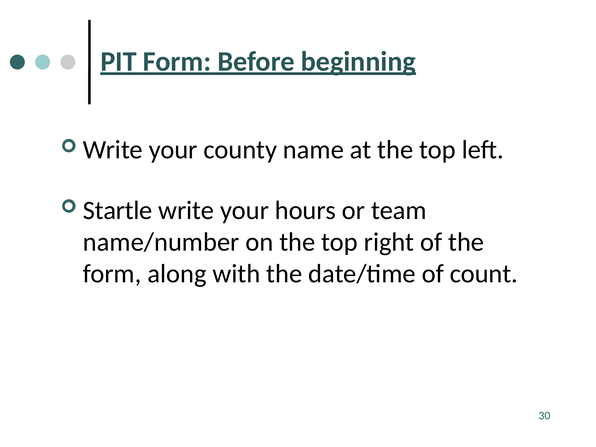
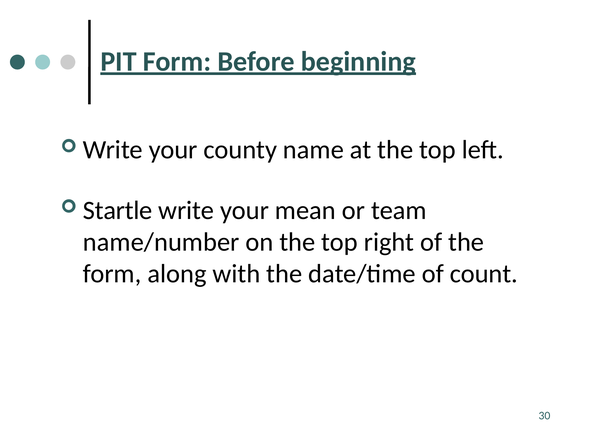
hours: hours -> mean
